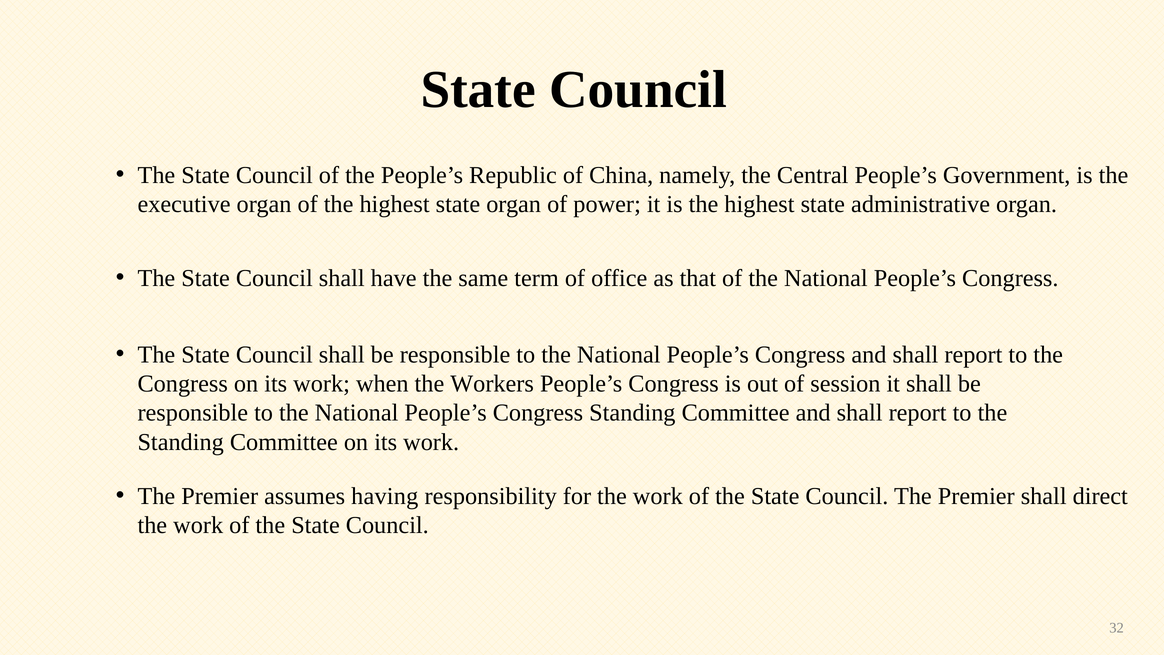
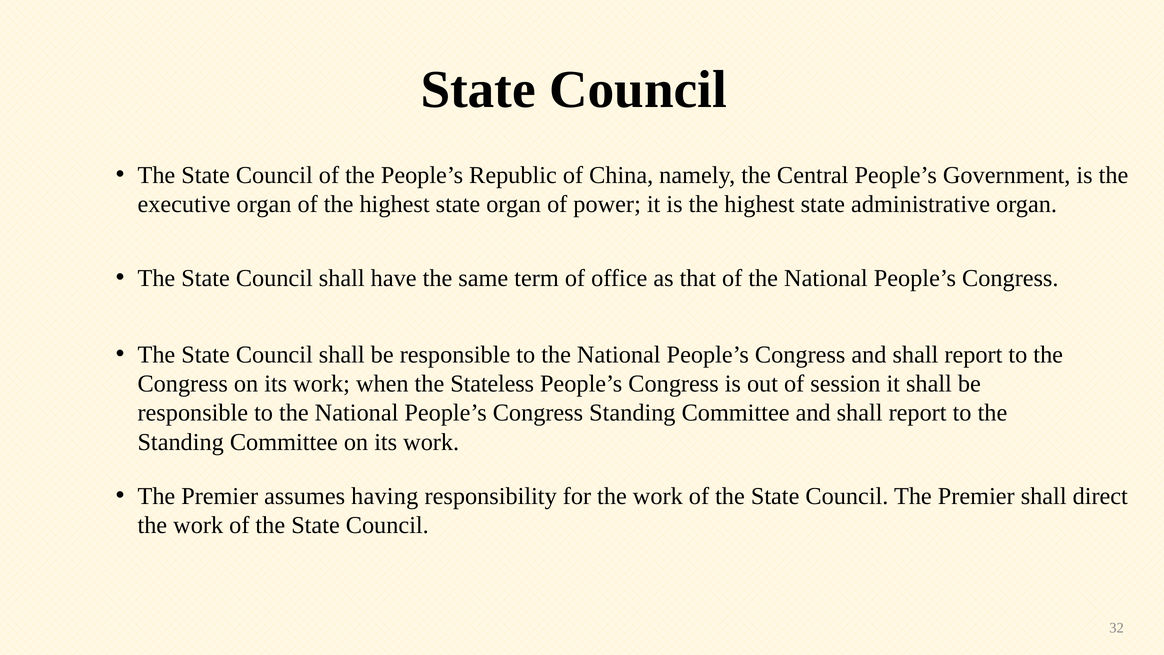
Workers: Workers -> Stateless
